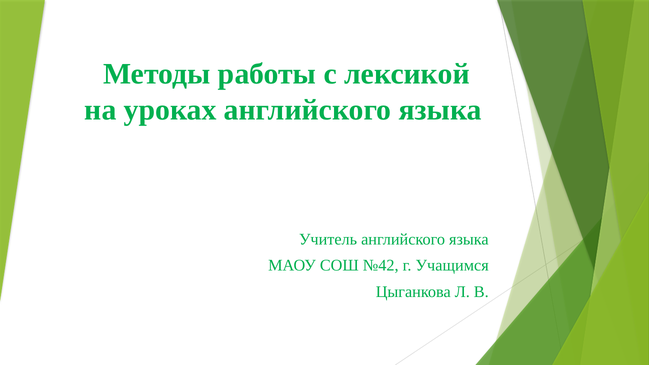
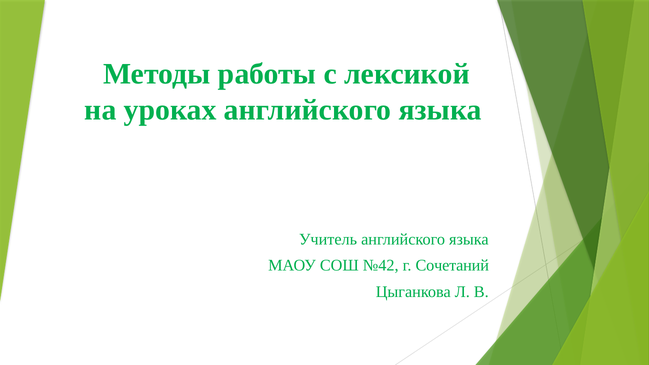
Учащимся: Учащимся -> Сочетаний
